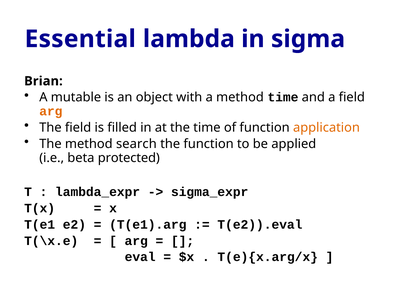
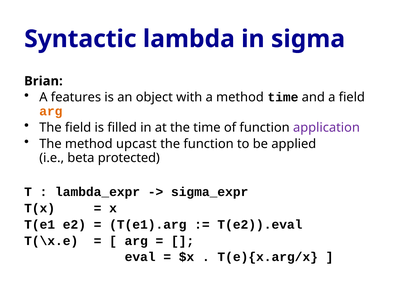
Essential: Essential -> Syntactic
mutable: mutable -> features
application colour: orange -> purple
search: search -> upcast
